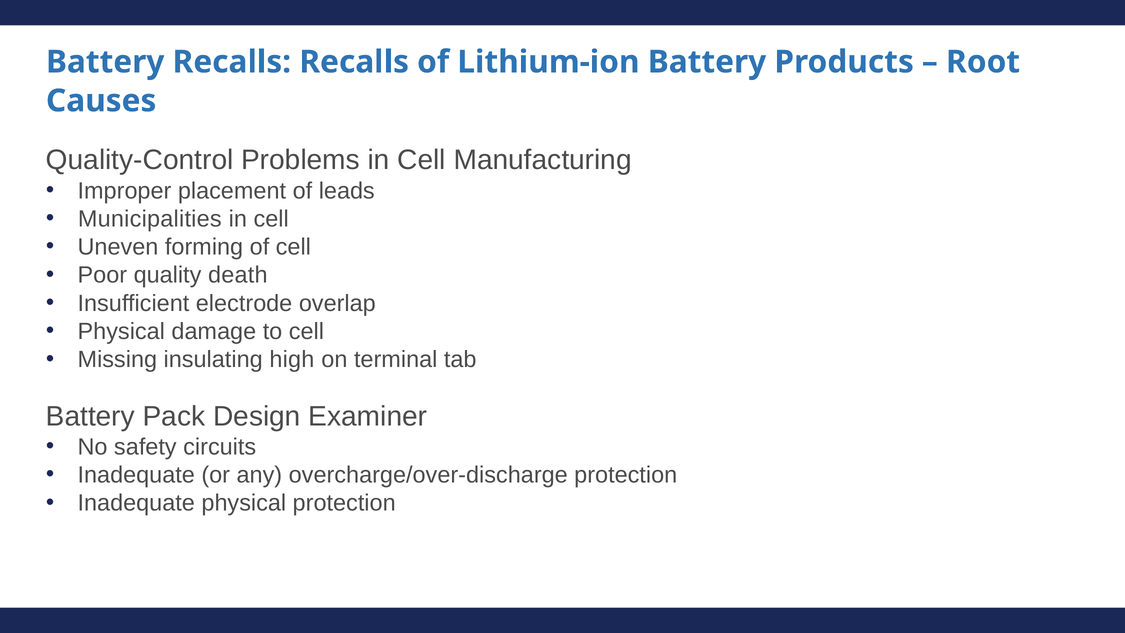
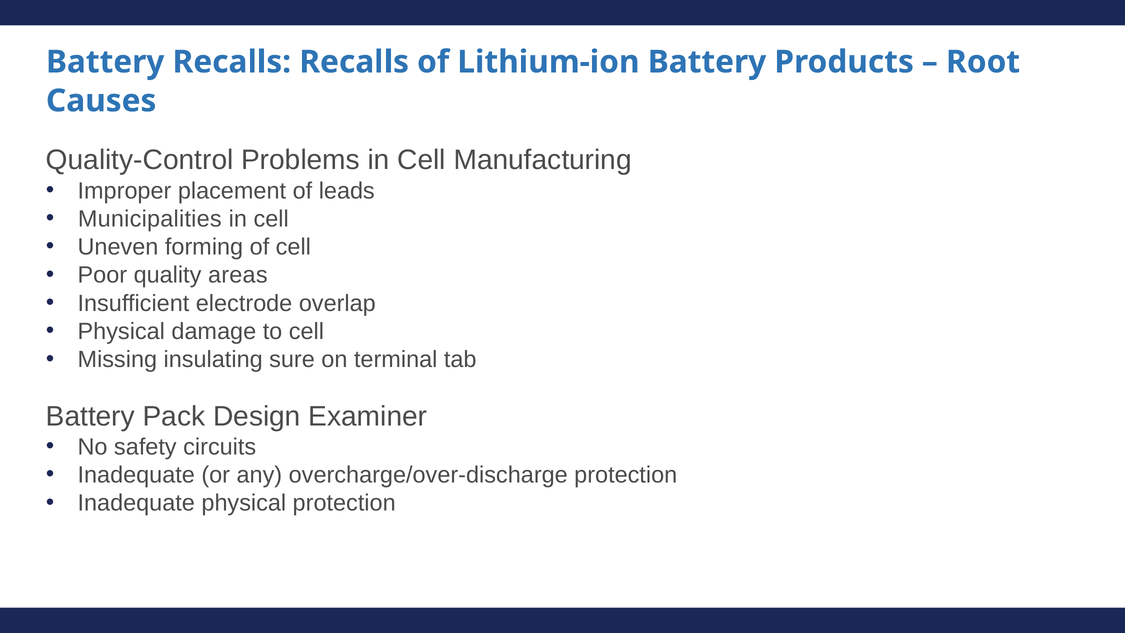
death: death -> areas
high: high -> sure
